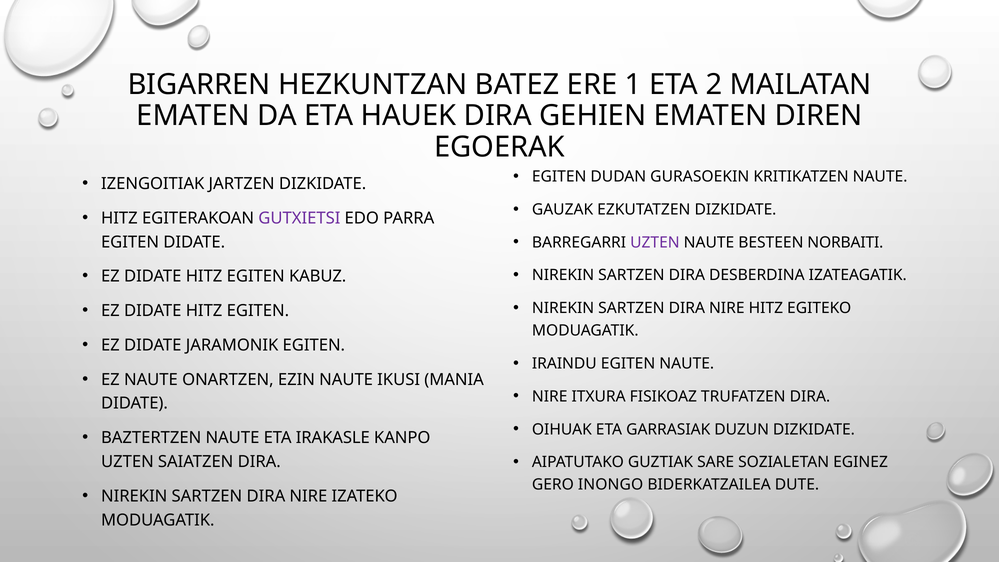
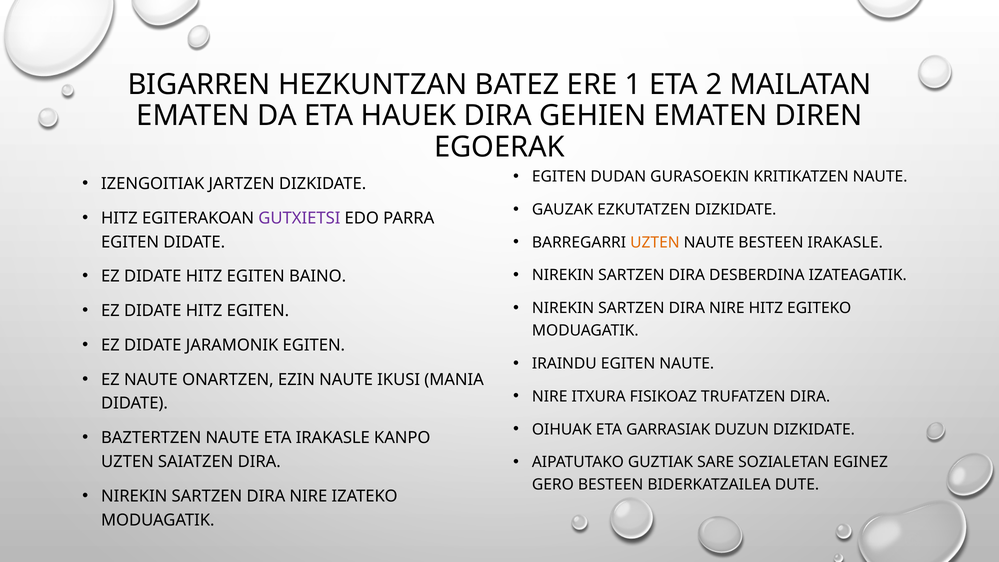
UZTEN at (655, 242) colour: purple -> orange
BESTEEN NORBAITI: NORBAITI -> IRAKASLE
KABUZ: KABUZ -> BAINO
GERO INONGO: INONGO -> BESTEEN
